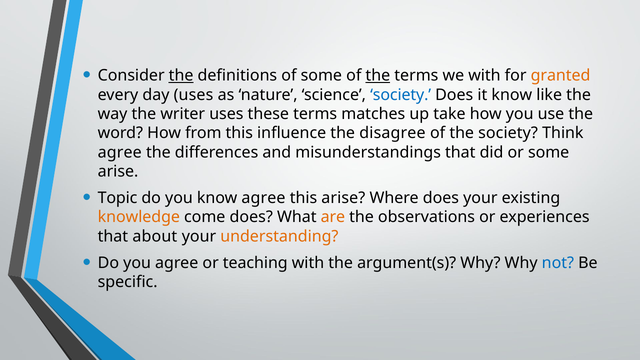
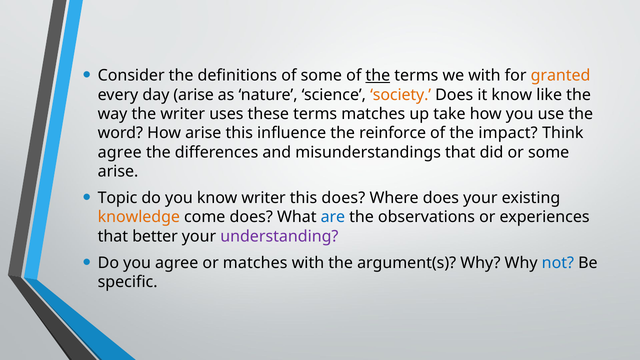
the at (181, 76) underline: present -> none
day uses: uses -> arise
society at (401, 95) colour: blue -> orange
How from: from -> arise
disagree: disagree -> reinforce
the society: society -> impact
know agree: agree -> writer
this arise: arise -> does
are colour: orange -> blue
about: about -> better
understanding colour: orange -> purple
or teaching: teaching -> matches
